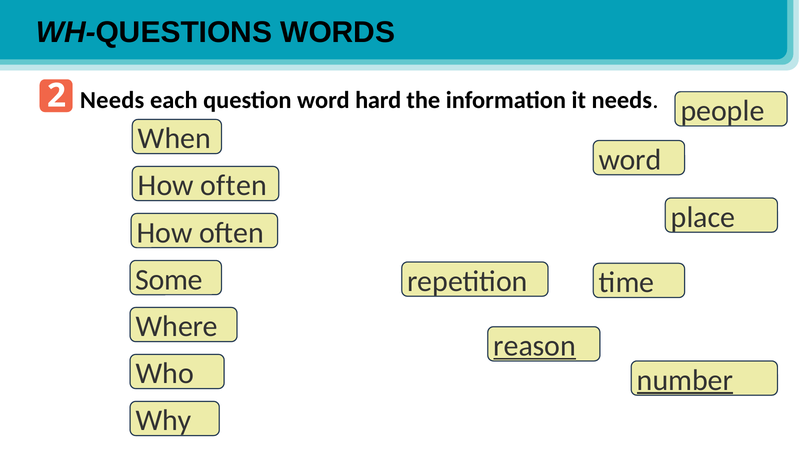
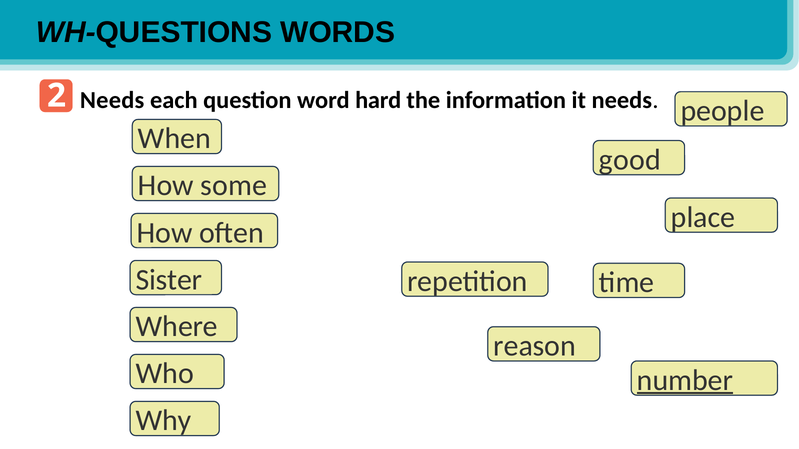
word at (630, 160): word -> good
often at (234, 186): often -> some
Some: Some -> Sister
reason underline: present -> none
